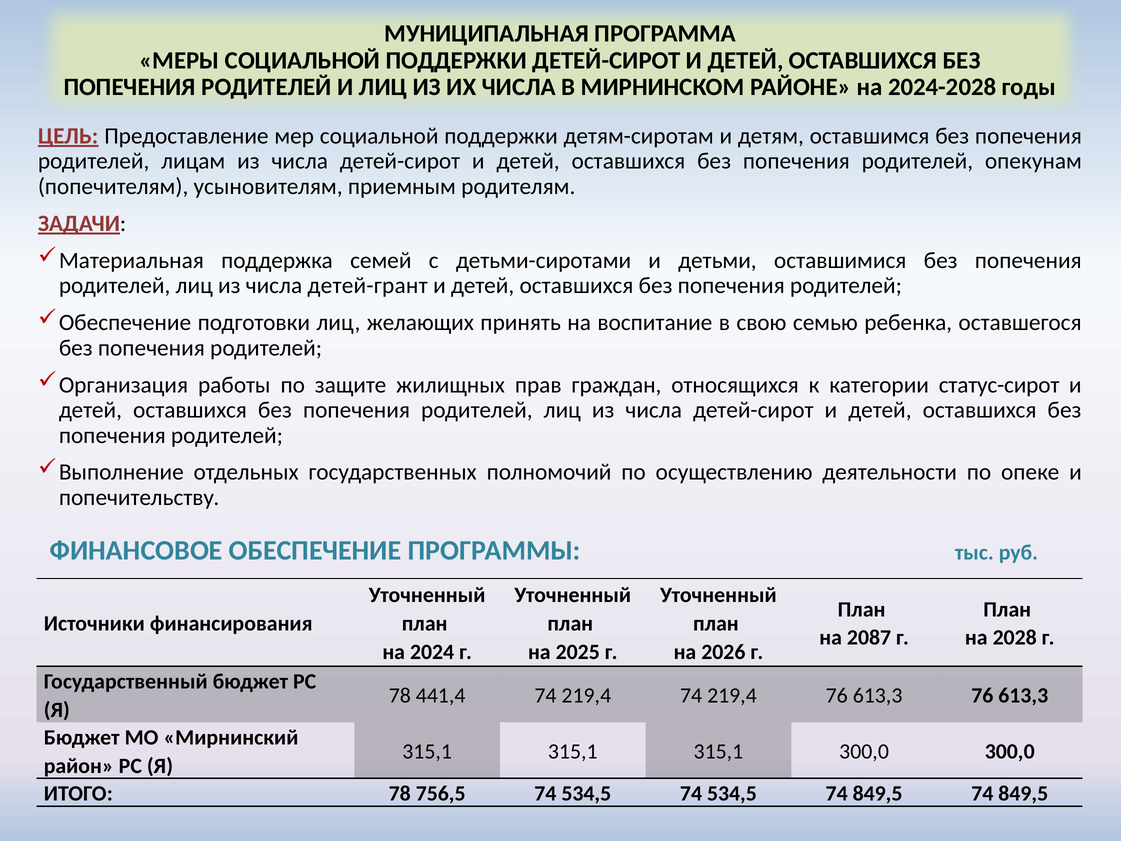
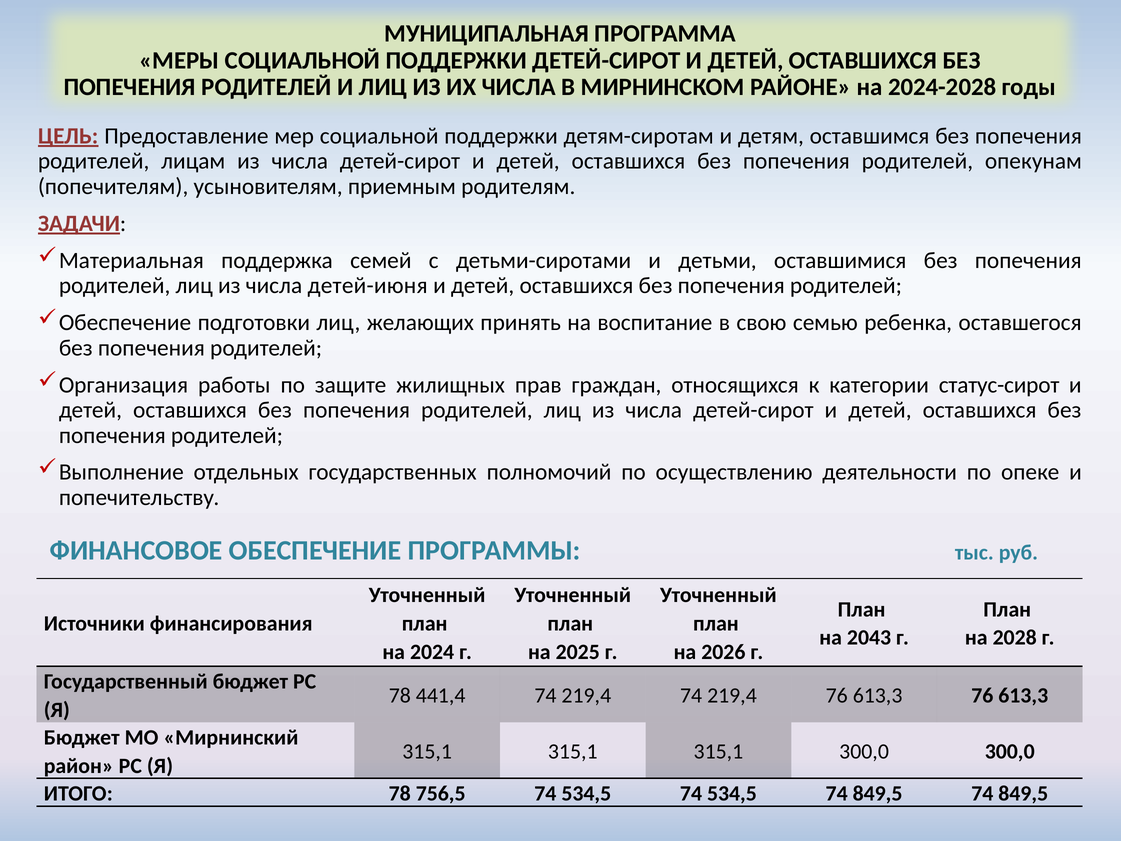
детей-грант: детей-грант -> детей-июня
2087: 2087 -> 2043
